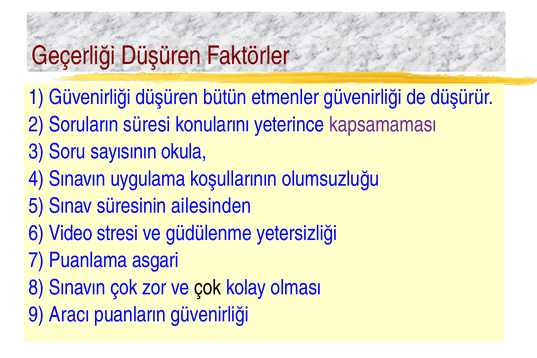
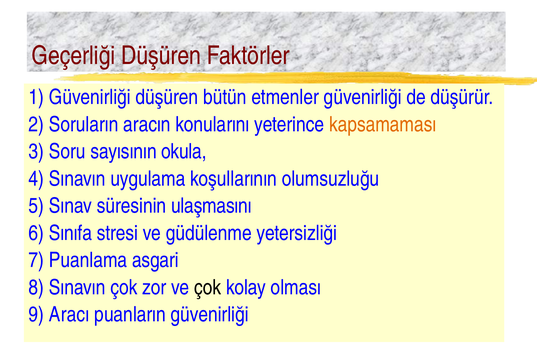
süresi: süresi -> aracın
kapsamaması colour: purple -> orange
ailesinden: ailesinden -> ulaşmasını
Video: Video -> Sınıfa
